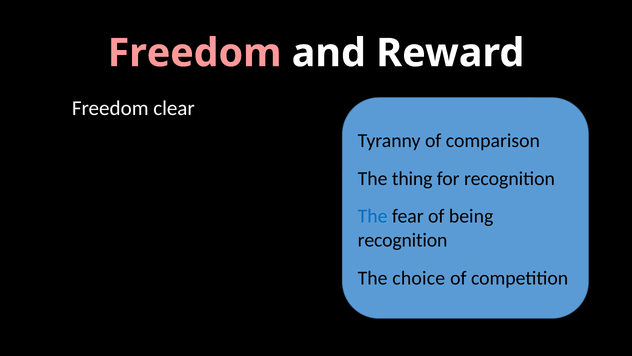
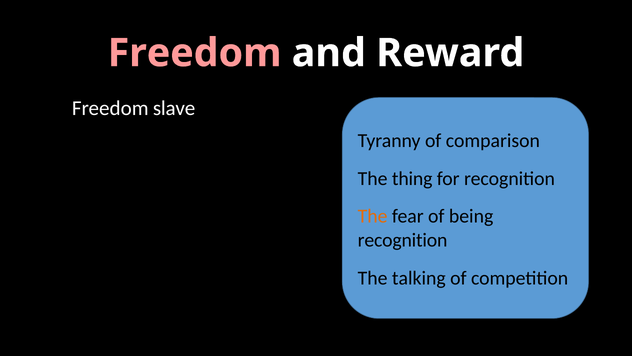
clear: clear -> slave
The at (373, 216) colour: blue -> orange
choice: choice -> talking
